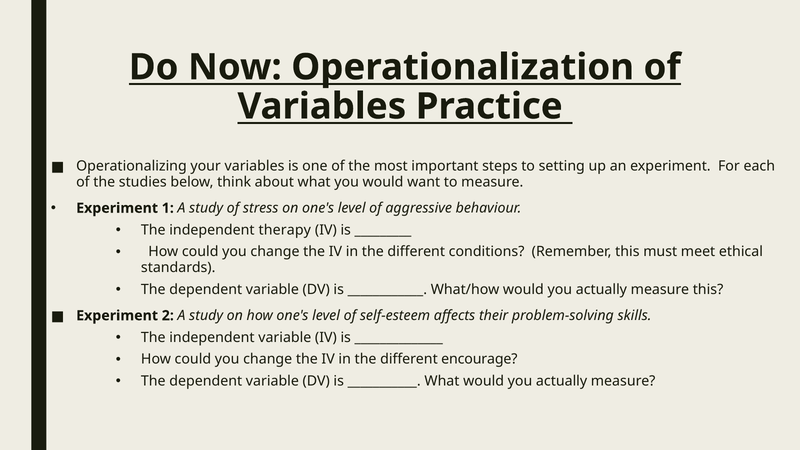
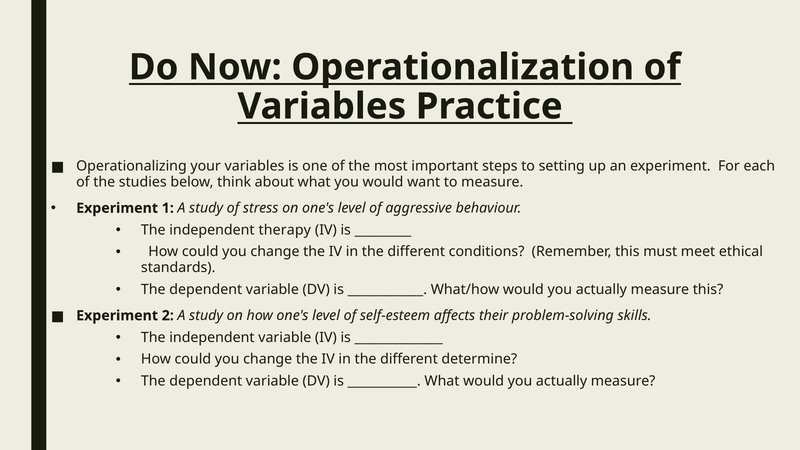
encourage: encourage -> determine
